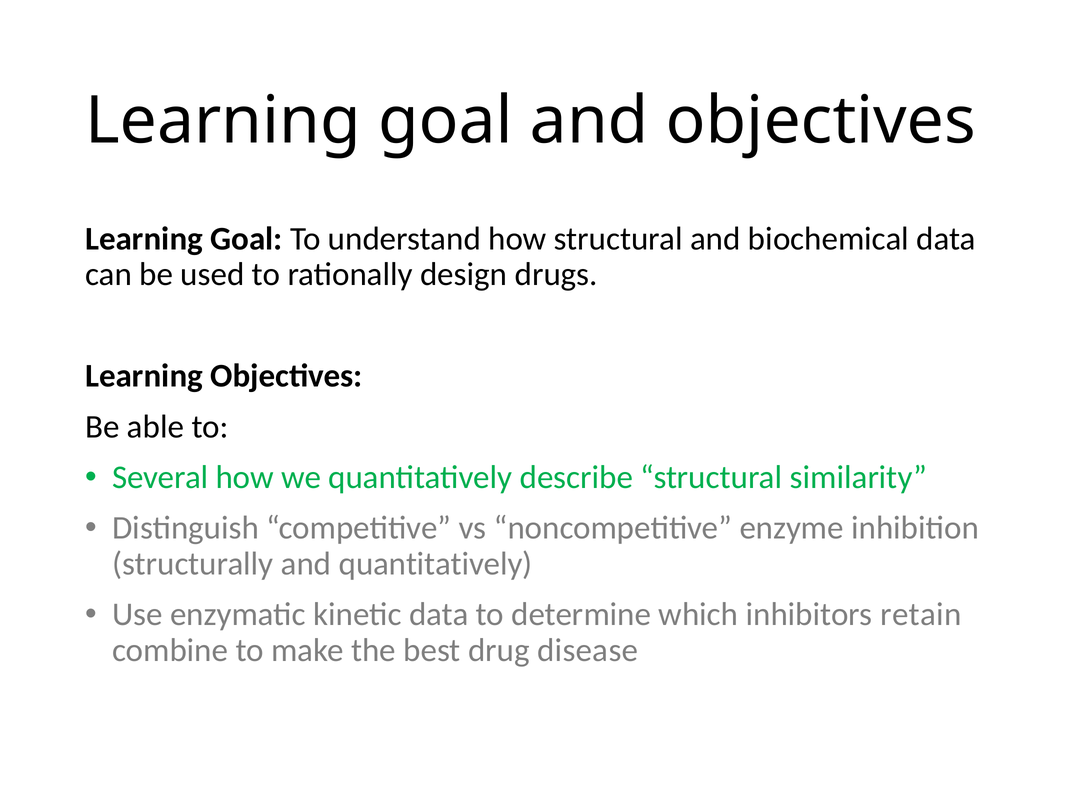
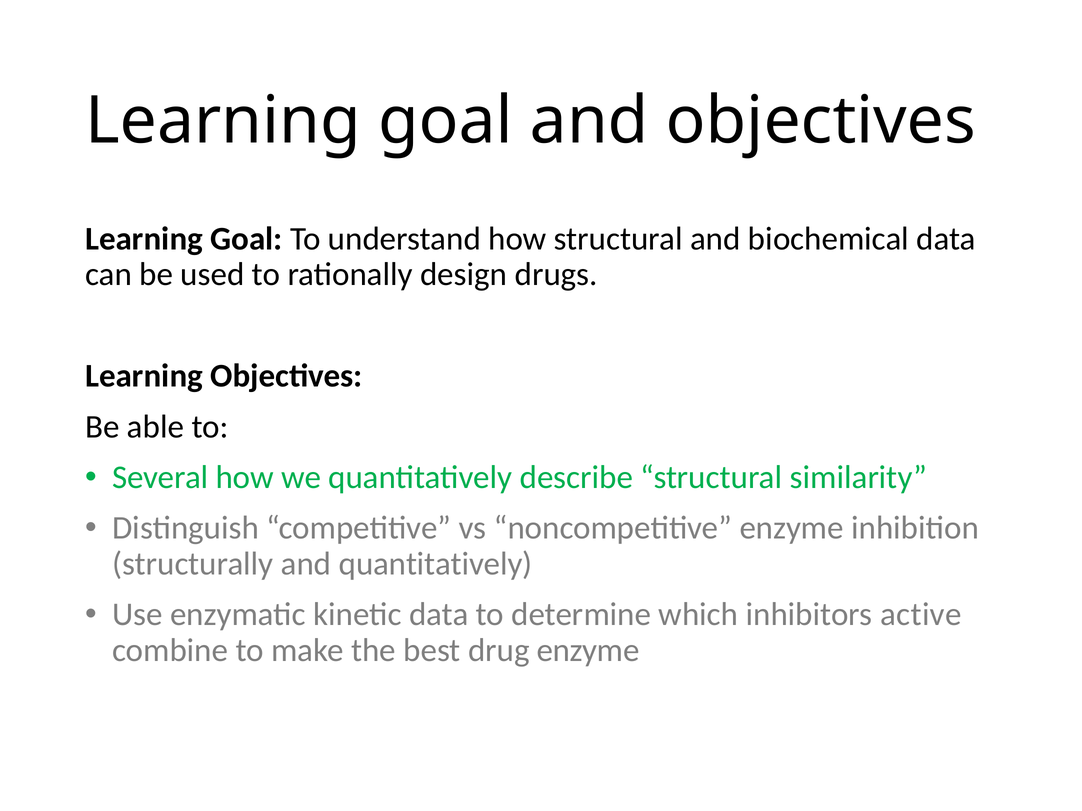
retain: retain -> active
drug disease: disease -> enzyme
